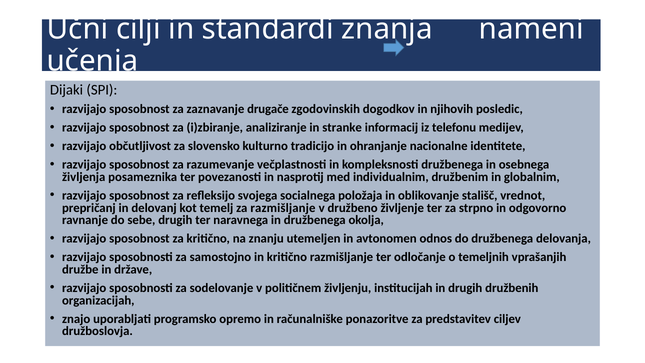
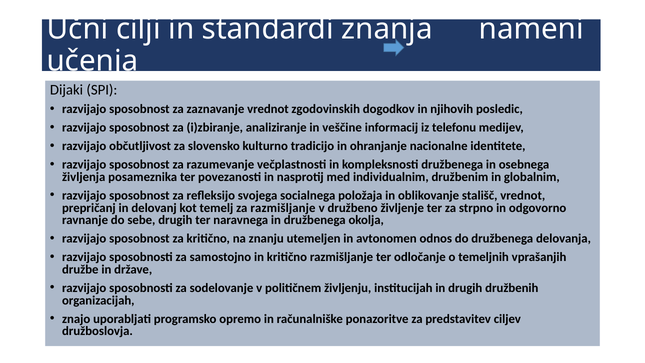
zaznavanje drugače: drugače -> vrednot
stranke: stranke -> veščine
